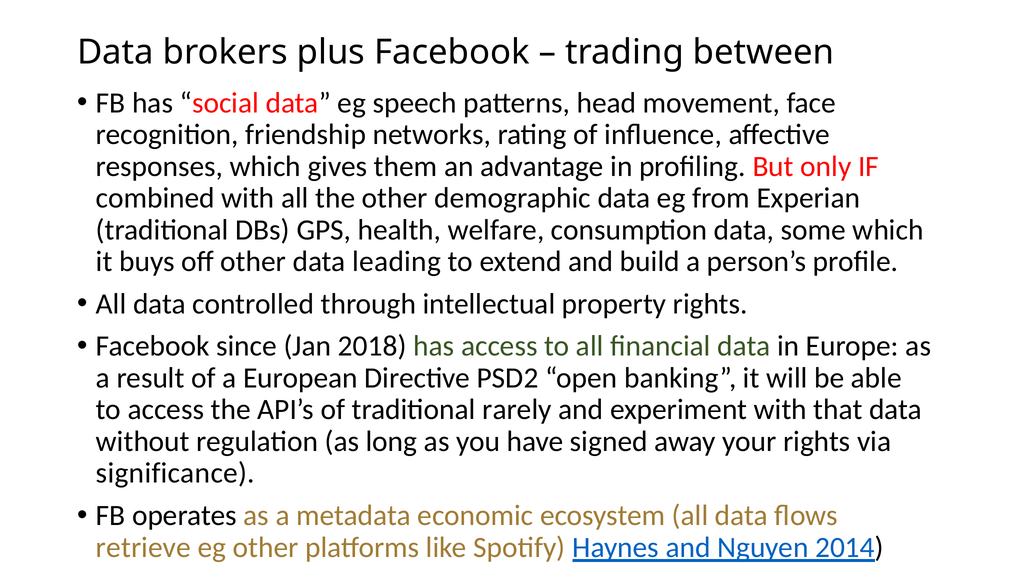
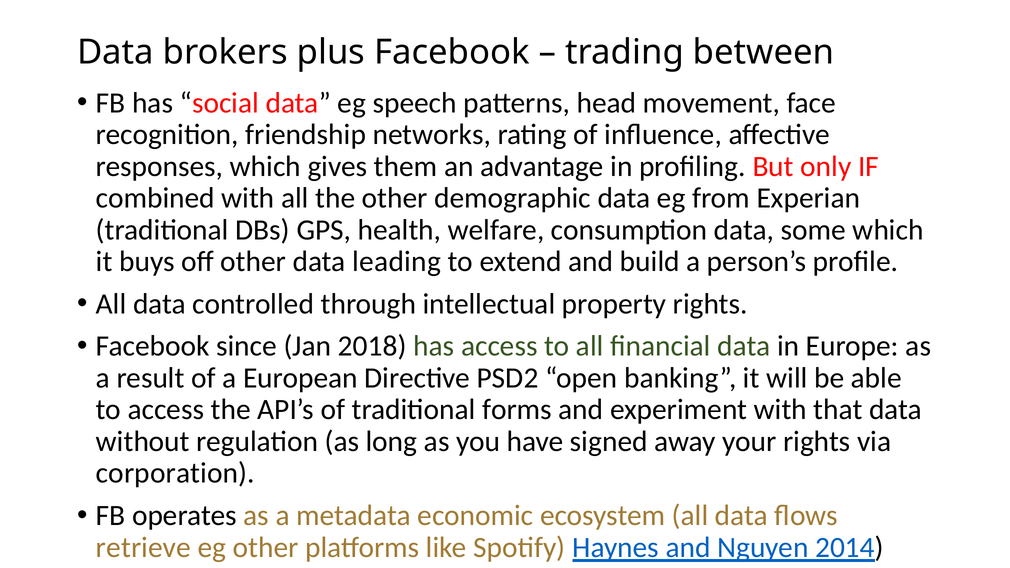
rarely: rarely -> forms
significance: significance -> corporation
